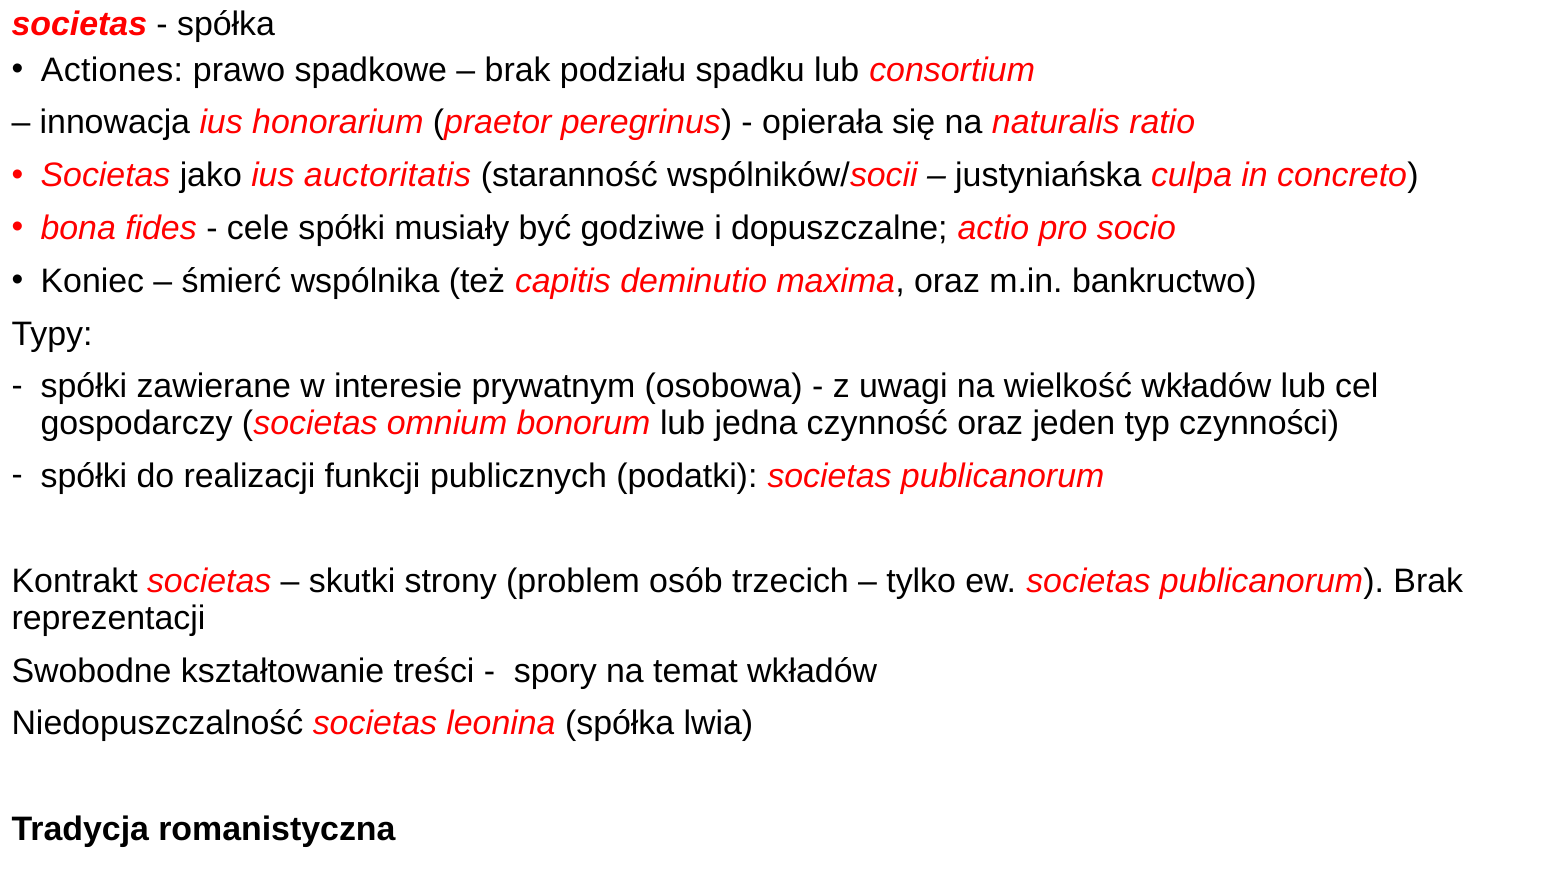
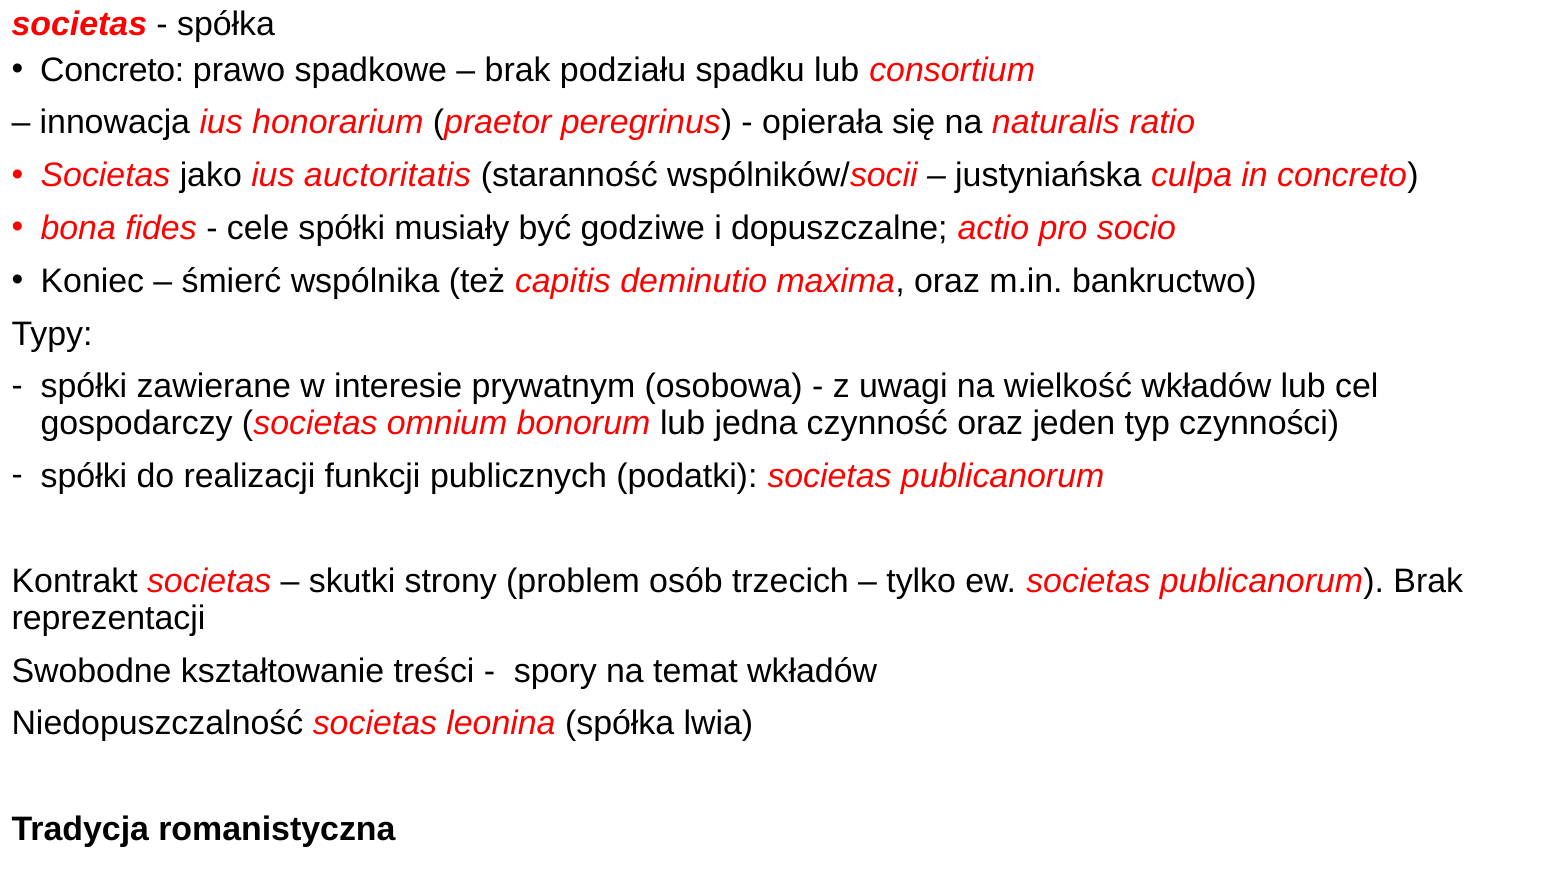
Actiones at (112, 70): Actiones -> Concreto
